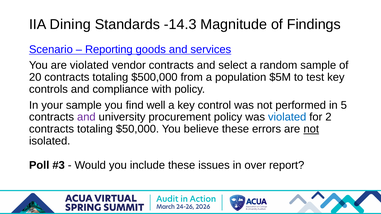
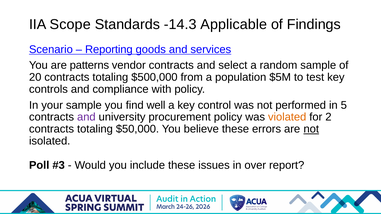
Dining: Dining -> Scope
Magnitude: Magnitude -> Applicable
are violated: violated -> patterns
violated at (287, 117) colour: blue -> orange
